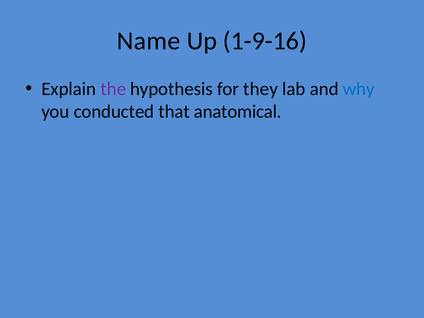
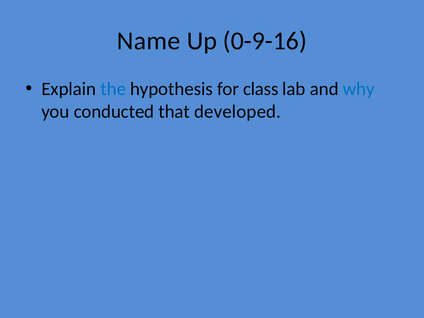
1-9-16: 1-9-16 -> 0-9-16
the colour: purple -> blue
they: they -> class
anatomical: anatomical -> developed
